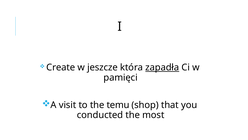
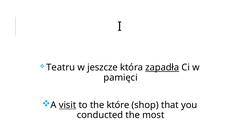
Create: Create -> Teatru
visit underline: none -> present
temu: temu -> które
